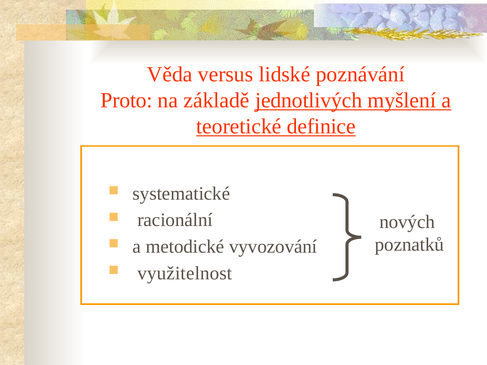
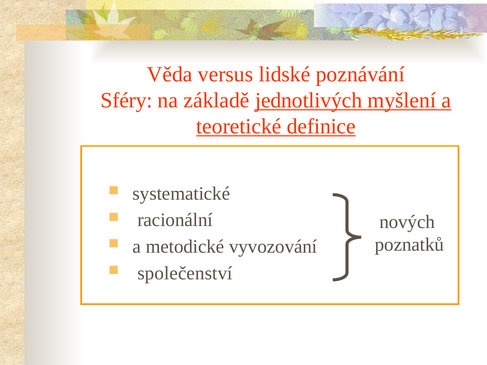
Proto: Proto -> Sféry
využitelnost: využitelnost -> společenství
